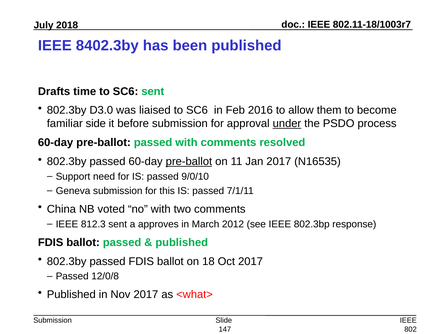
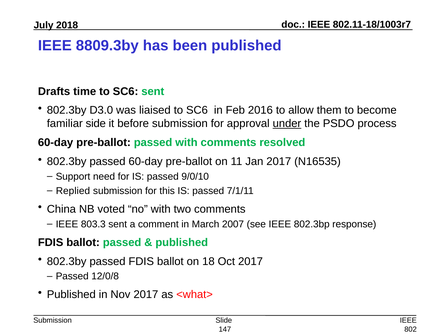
8402.3by: 8402.3by -> 8809.3by
pre-ballot at (189, 162) underline: present -> none
Geneva: Geneva -> Replied
812.3: 812.3 -> 803.3
approves: approves -> comment
2012: 2012 -> 2007
